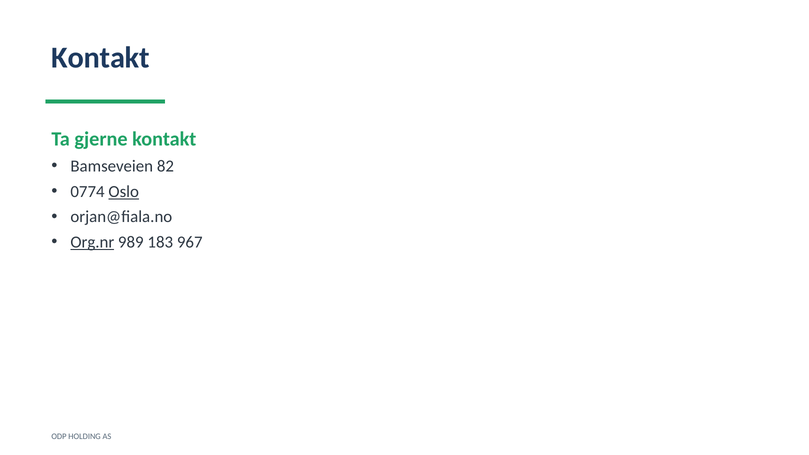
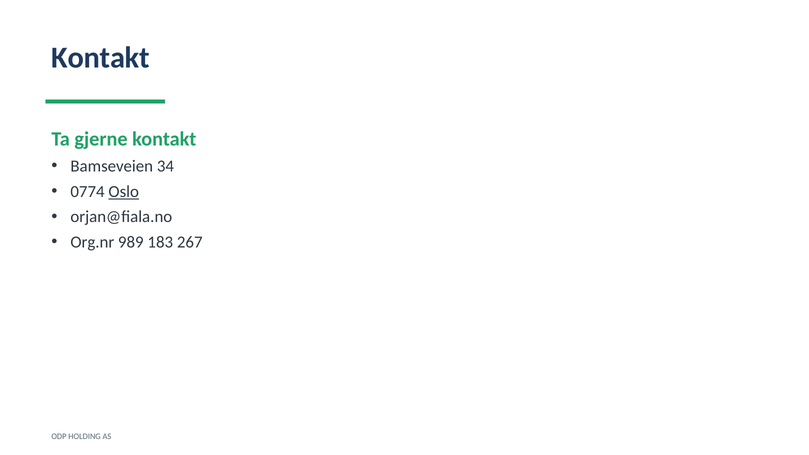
82: 82 -> 34
Org.nr underline: present -> none
967: 967 -> 267
